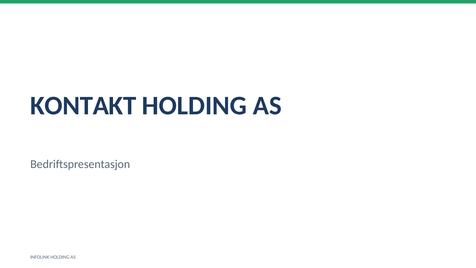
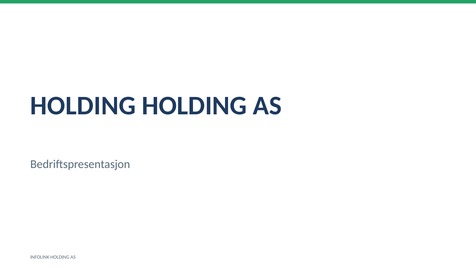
KONTAKT at (83, 106): KONTAKT -> HOLDING
